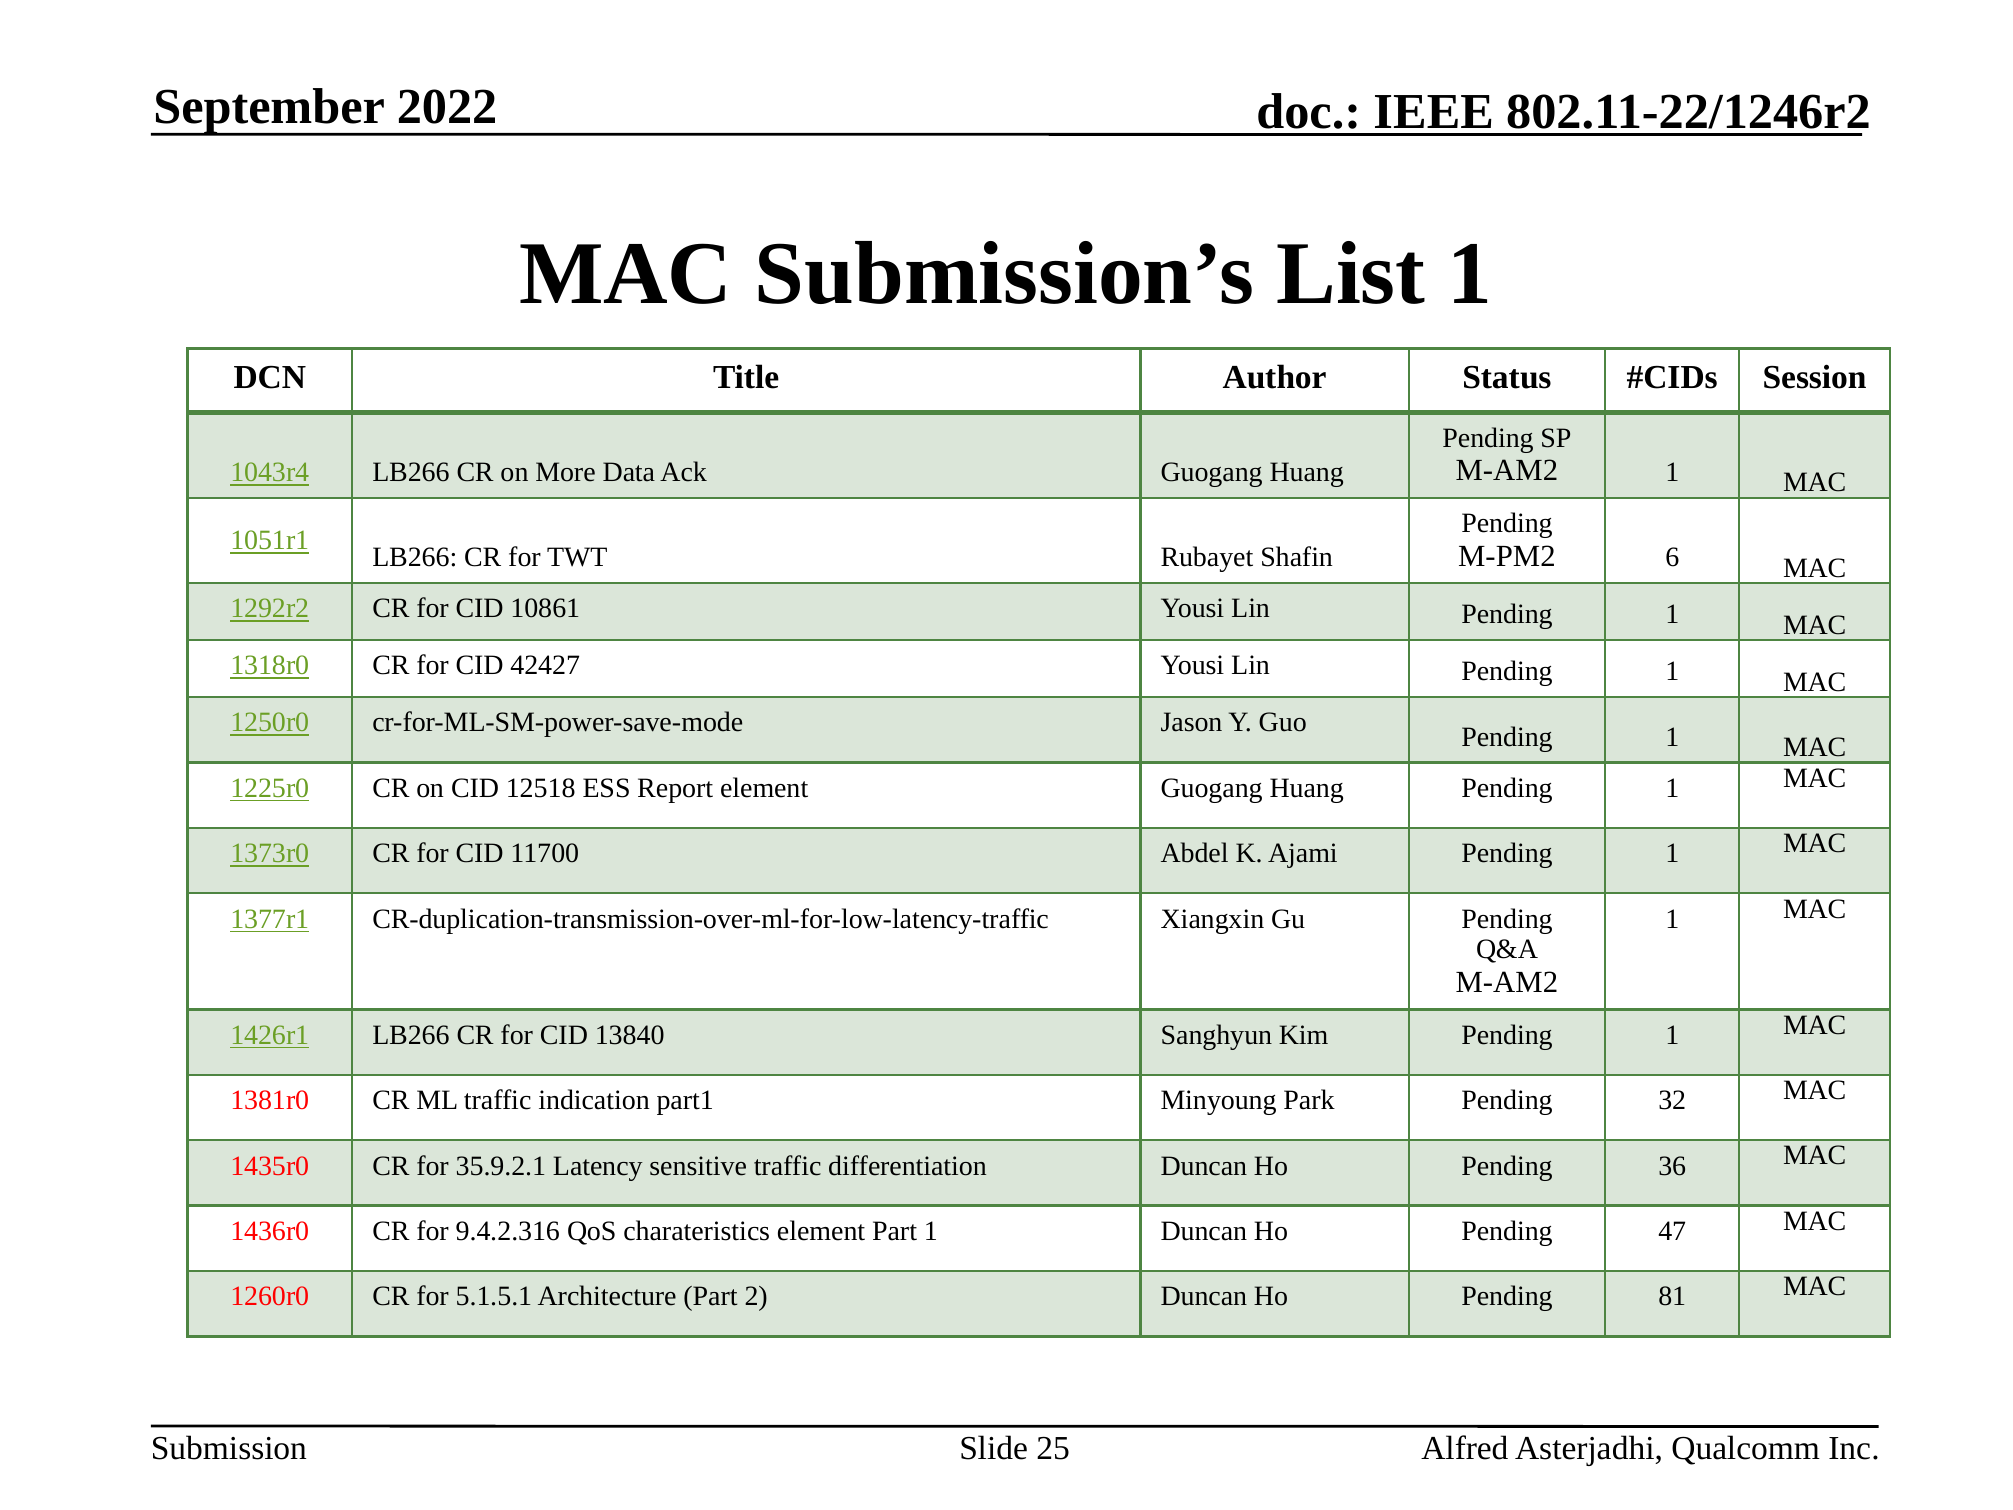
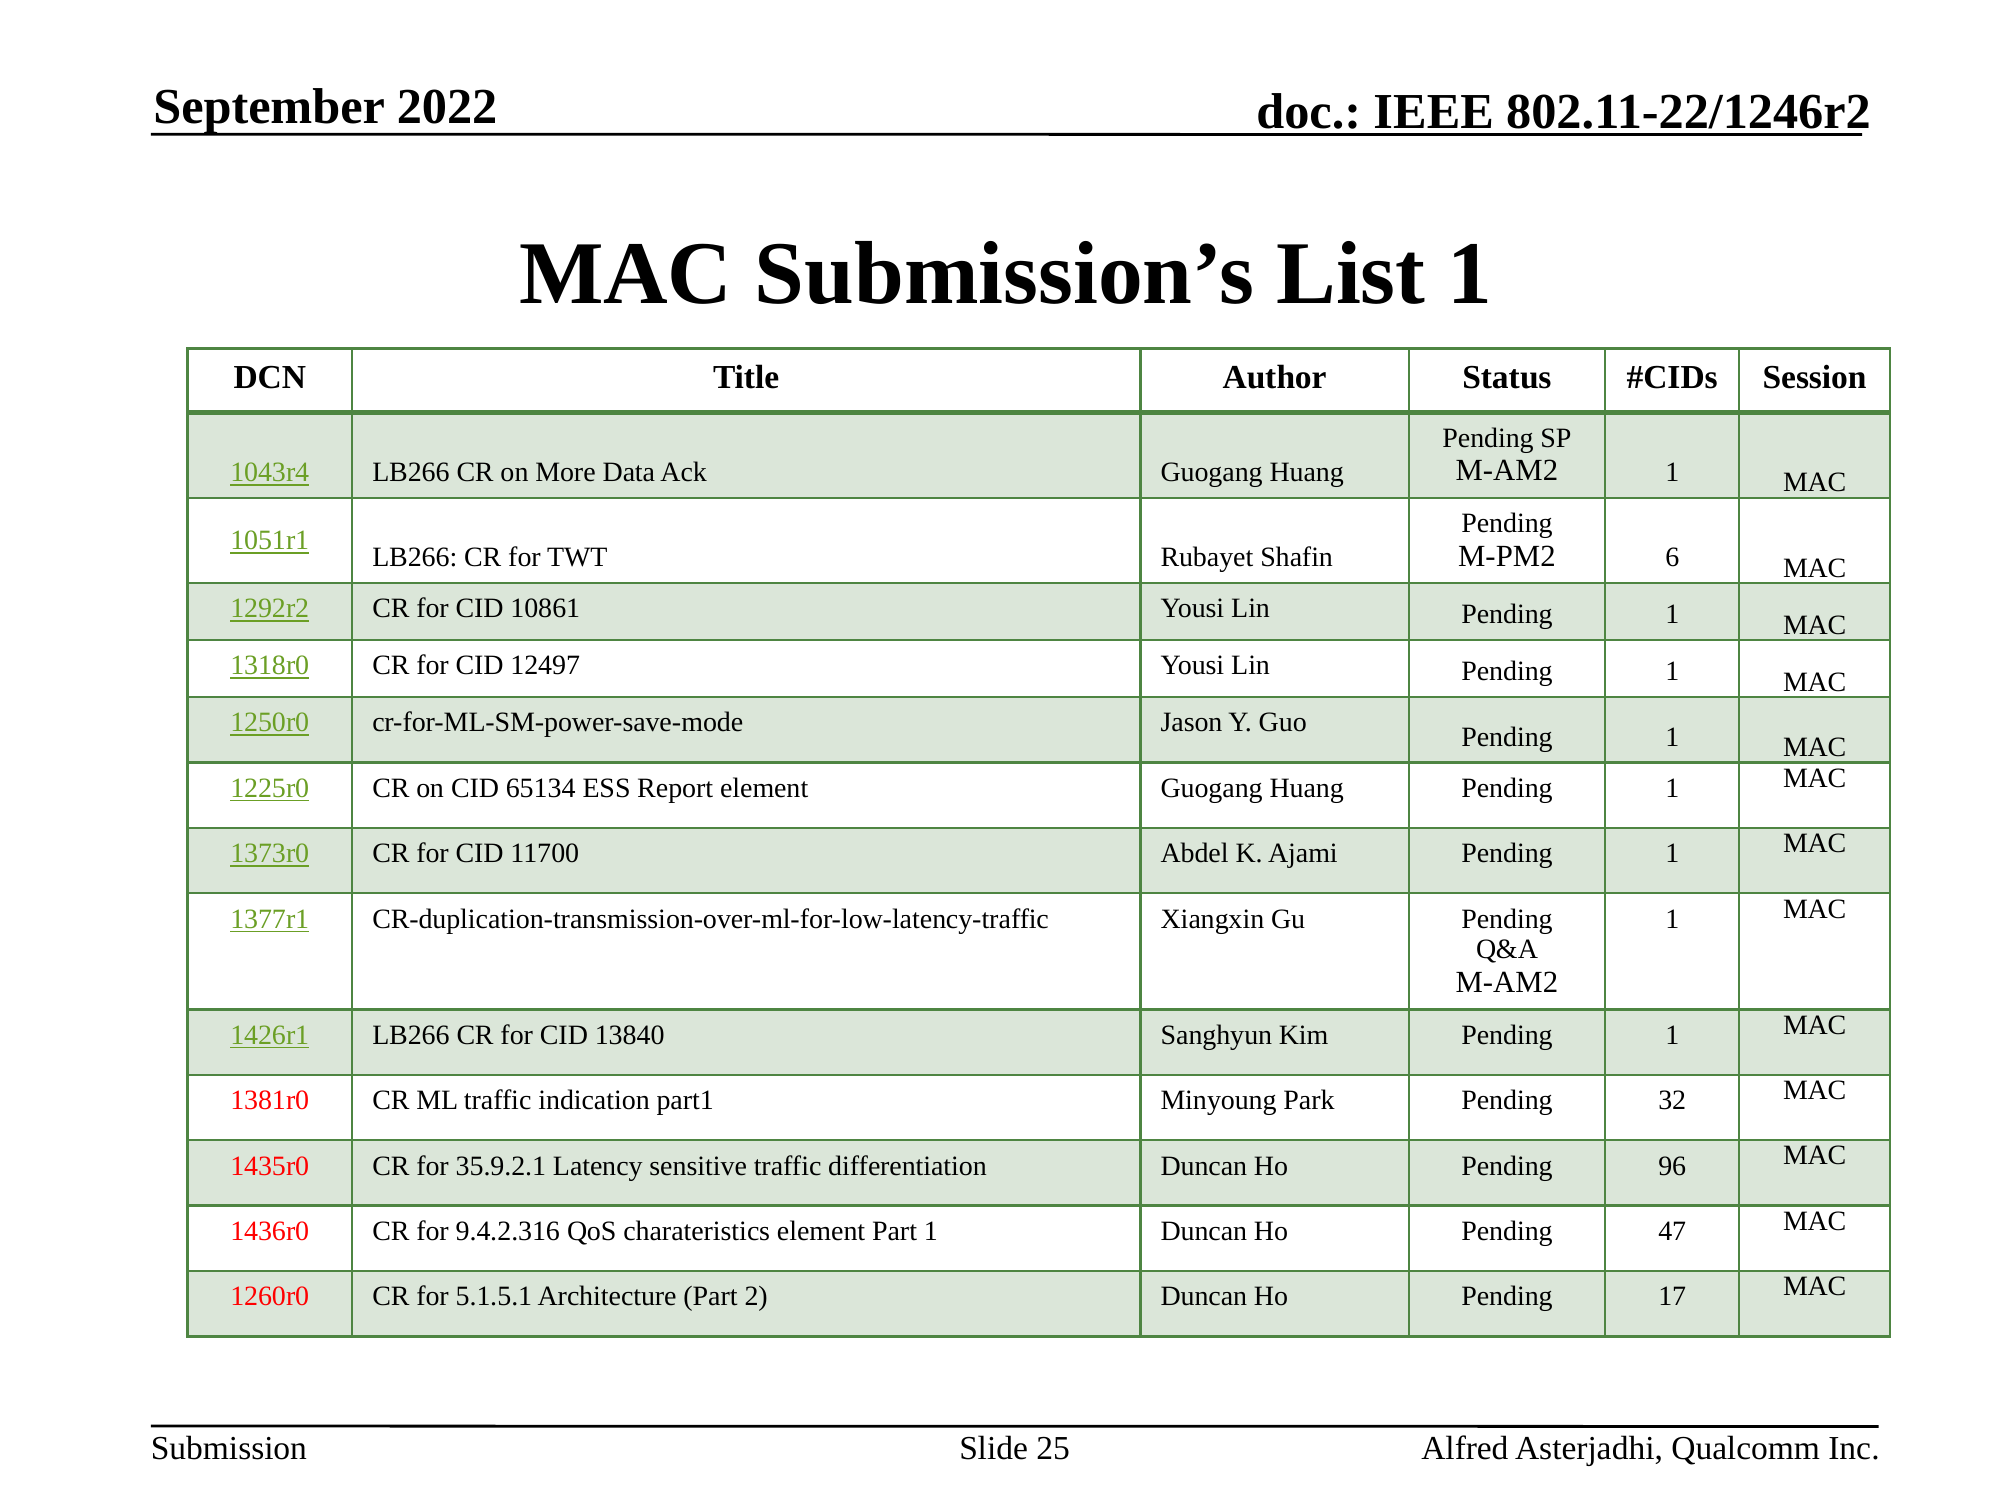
42427: 42427 -> 12497
12518: 12518 -> 65134
36: 36 -> 96
81: 81 -> 17
